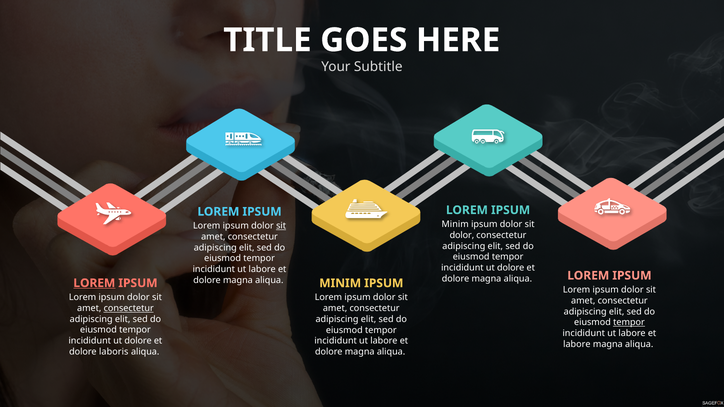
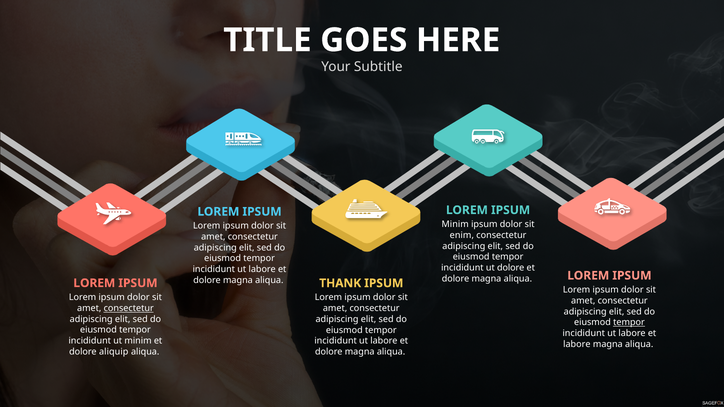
sit at (281, 226) underline: present -> none
dolor at (462, 235): dolor -> enim
aliqua MINIM: MINIM -> THANK
LOREM at (94, 283) underline: present -> none
dolore at (138, 341): dolore -> minim
laboris: laboris -> aliquip
